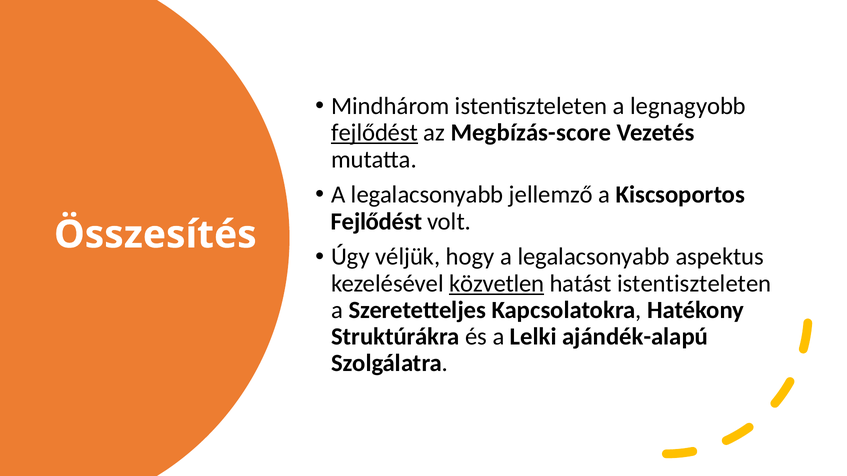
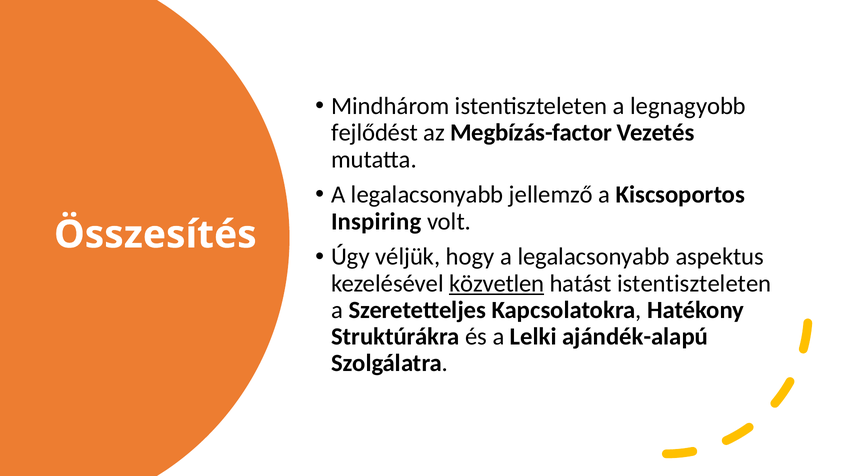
fejlődést at (375, 133) underline: present -> none
Megbízás-score: Megbízás-score -> Megbízás-factor
Fejlődést at (376, 222): Fejlődést -> Inspiring
